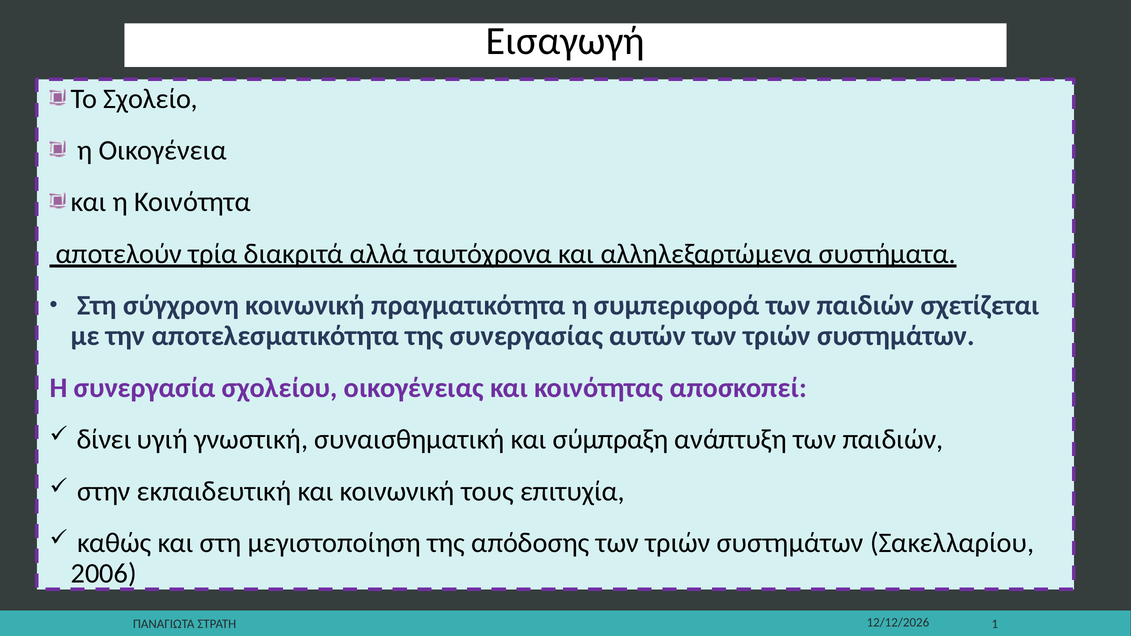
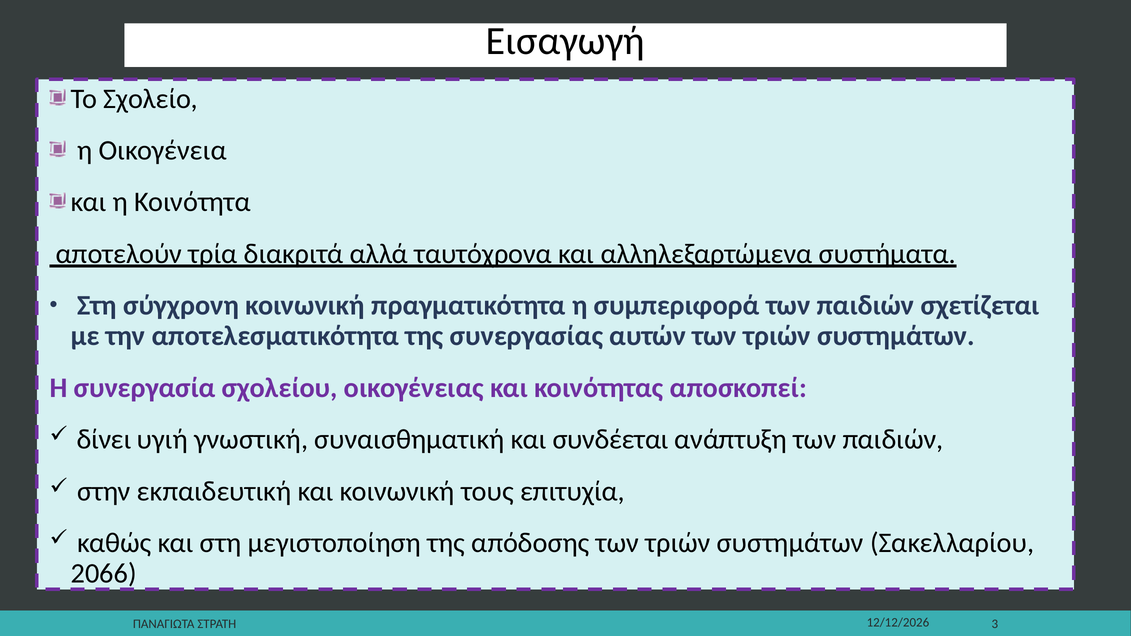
σύμπραξη: σύμπραξη -> συνδέεται
2006: 2006 -> 2066
1: 1 -> 3
